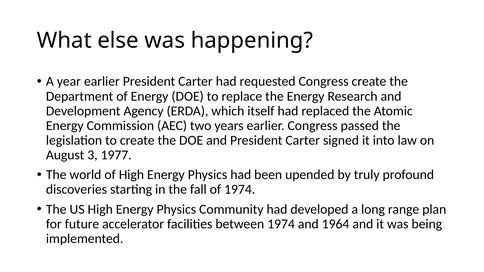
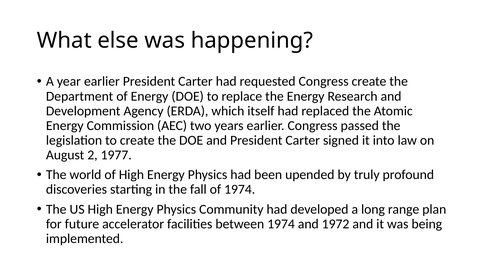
3: 3 -> 2
1964: 1964 -> 1972
